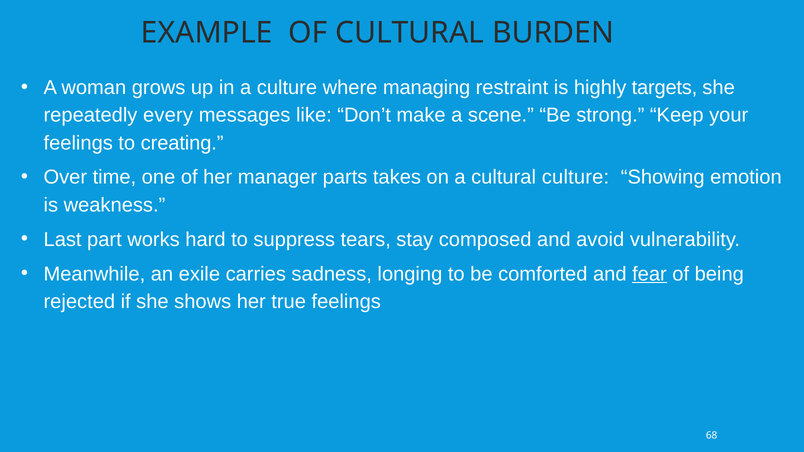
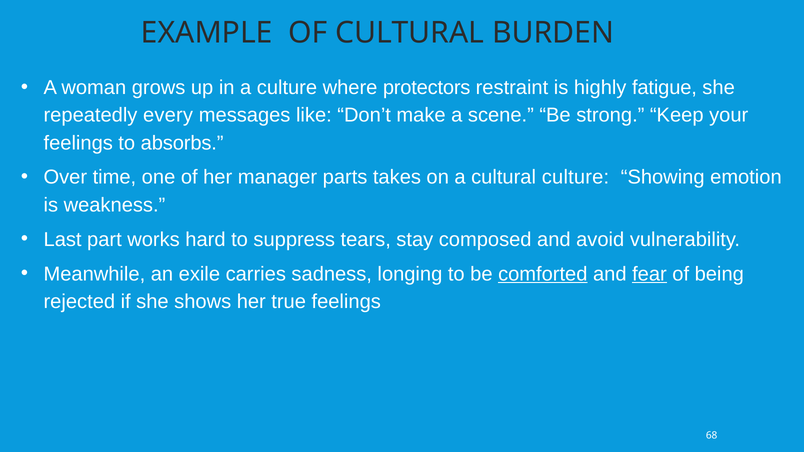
managing: managing -> protectors
targets: targets -> fatigue
creating: creating -> absorbs
comforted underline: none -> present
